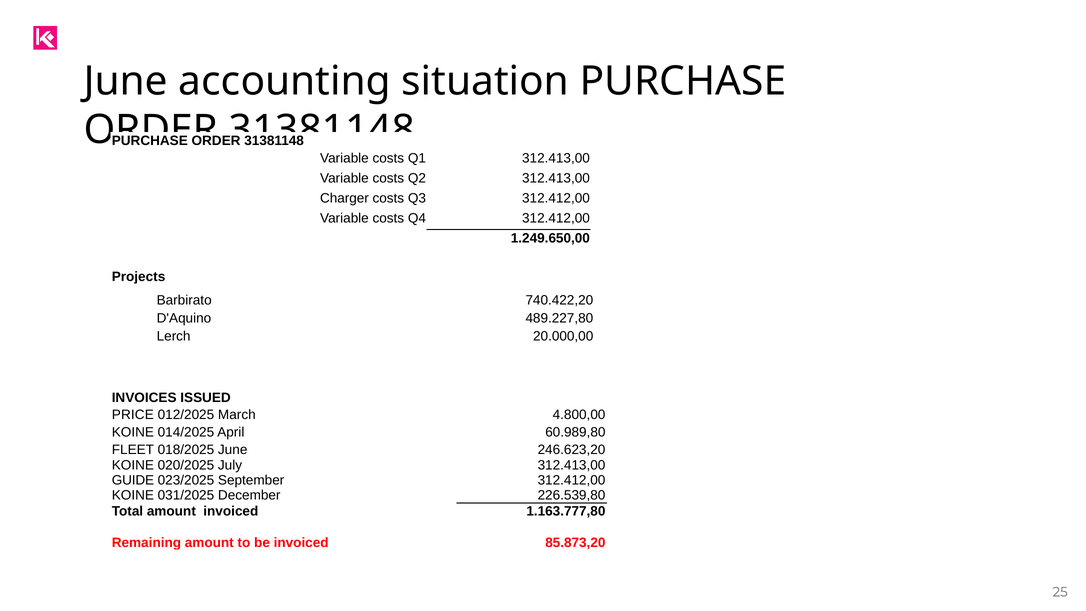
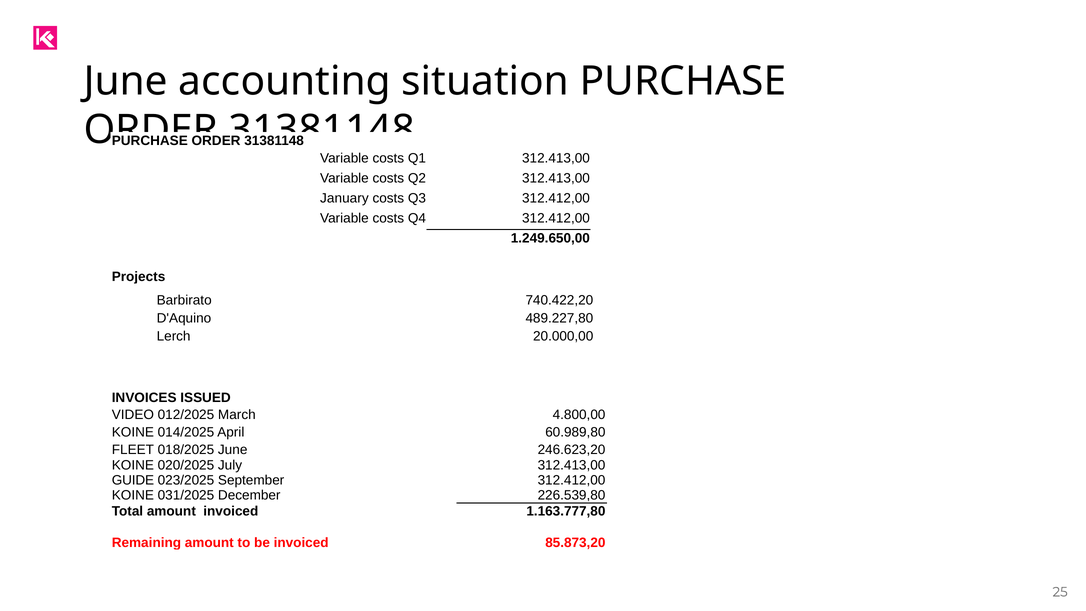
Charger: Charger -> January
PRICE: PRICE -> VIDEO
